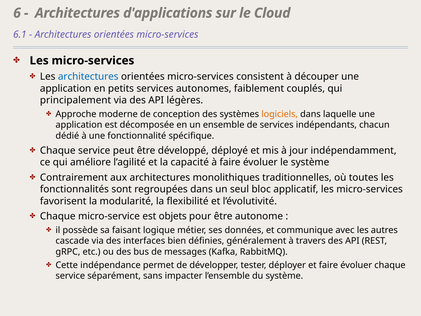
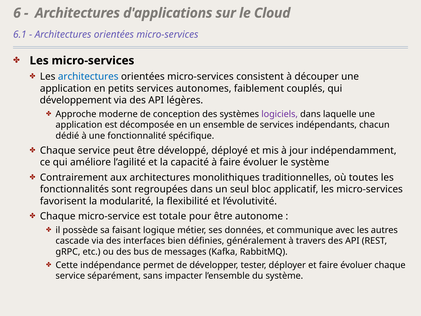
principalement: principalement -> développement
logiciels colour: orange -> purple
objets: objets -> totale
